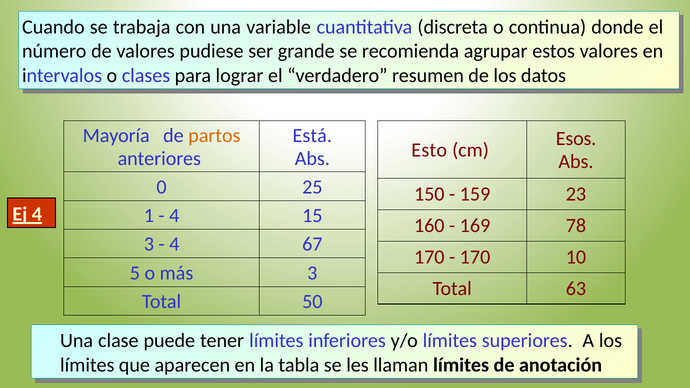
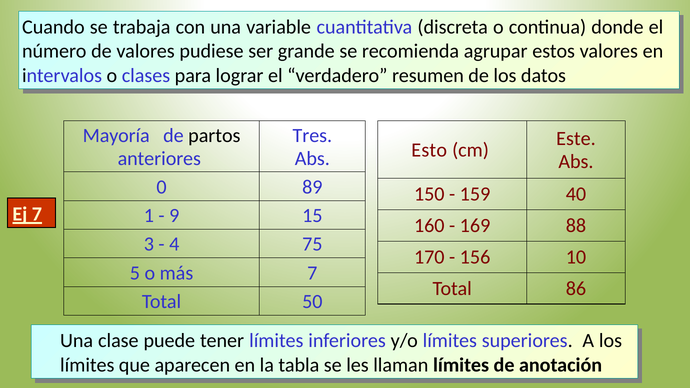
partos colour: orange -> black
Está: Está -> Tres
Esos: Esos -> Este
25: 25 -> 89
23: 23 -> 40
Ej 4: 4 -> 7
4 at (174, 216): 4 -> 9
78: 78 -> 88
67: 67 -> 75
170 at (475, 257): 170 -> 156
más 3: 3 -> 7
63: 63 -> 86
